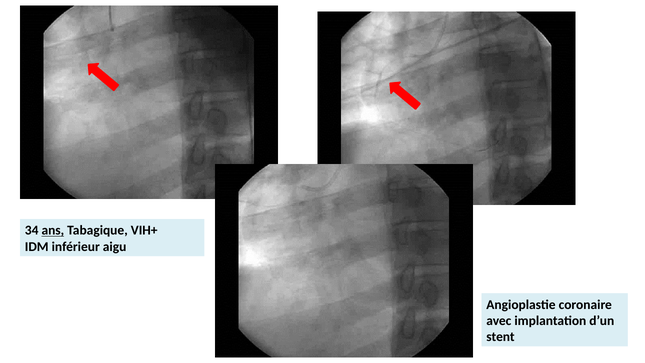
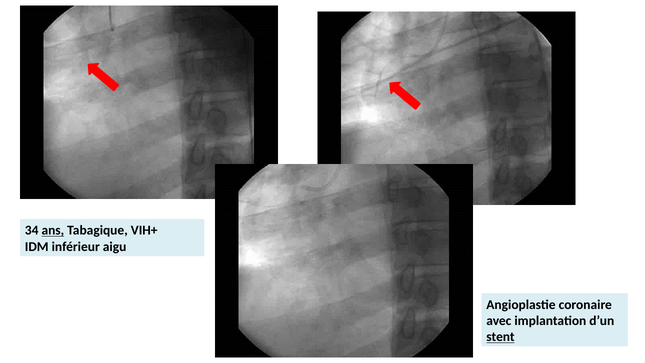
stent underline: none -> present
